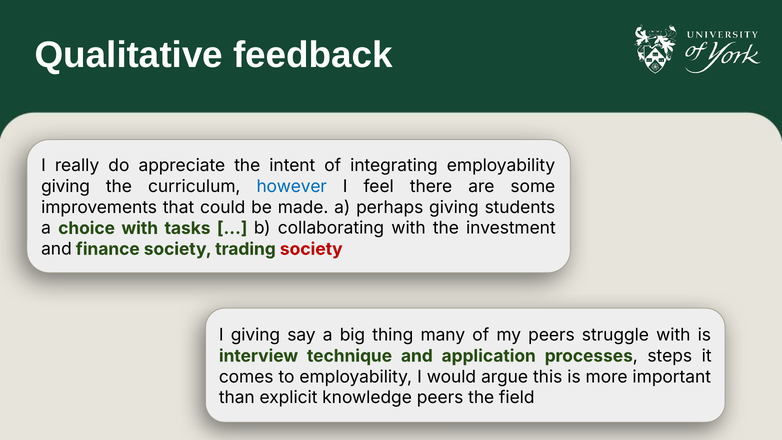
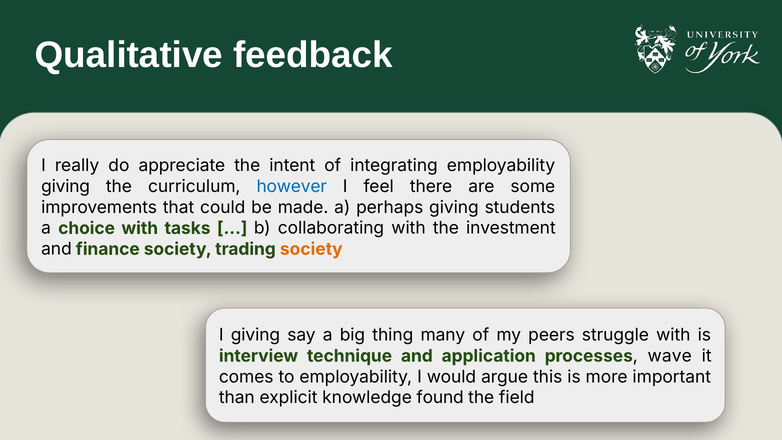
society at (311, 249) colour: red -> orange
steps: steps -> wave
knowledge peers: peers -> found
